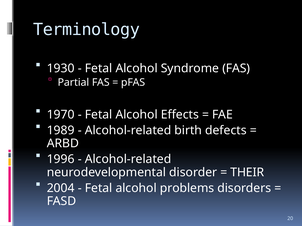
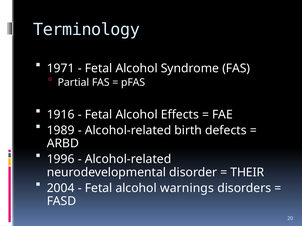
1930: 1930 -> 1971
1970: 1970 -> 1916
problems: problems -> warnings
